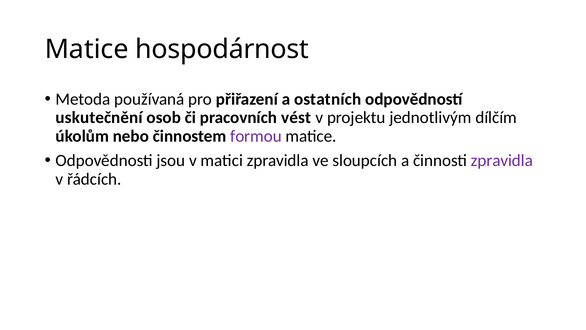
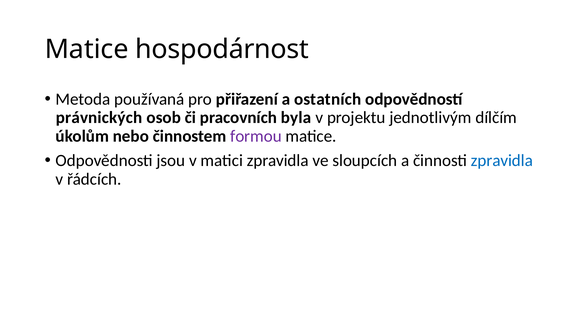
uskutečnění: uskutečnění -> právnických
vést: vést -> byla
zpravidla at (502, 160) colour: purple -> blue
